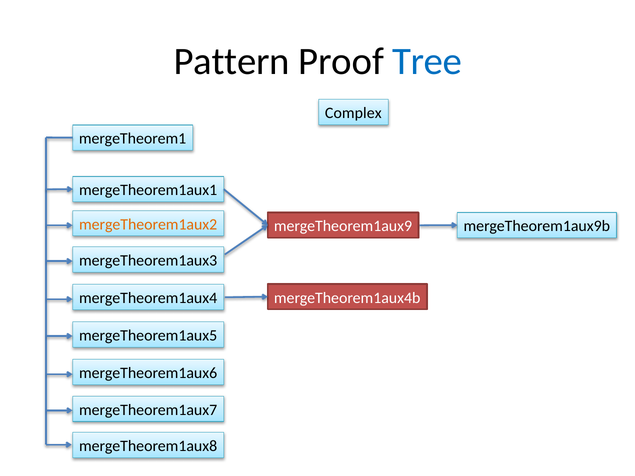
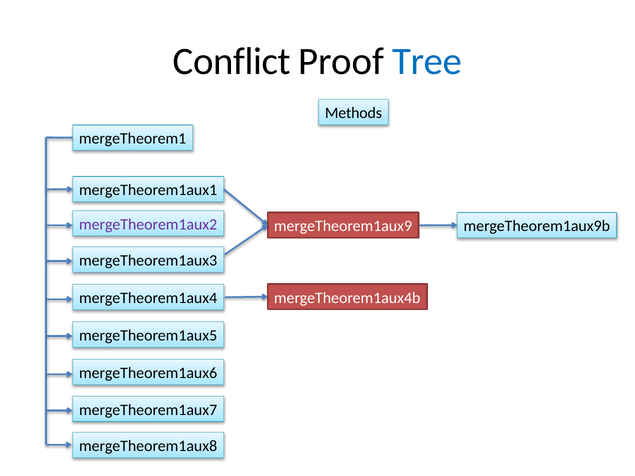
Pattern: Pattern -> Conflict
Complex: Complex -> Methods
mergeTheorem1aux2 colour: orange -> purple
